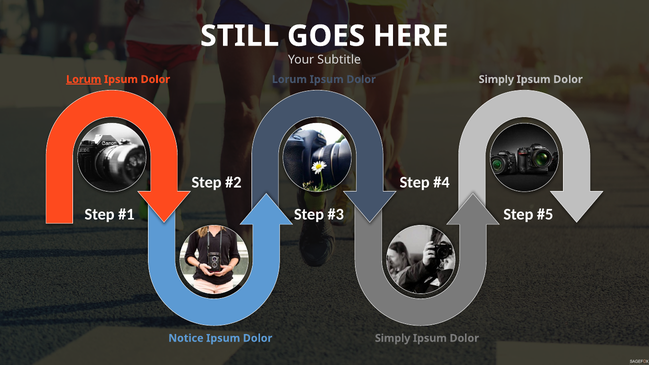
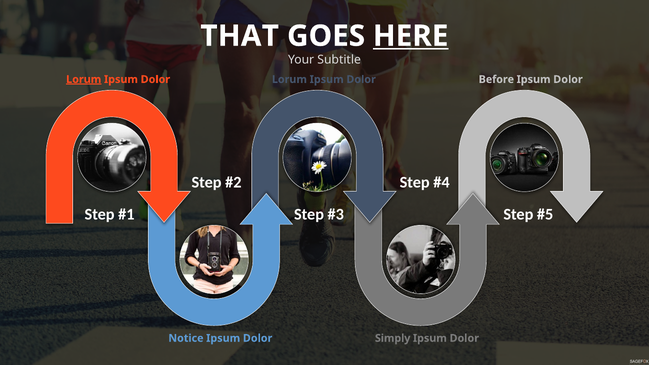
STILL: STILL -> THAT
HERE underline: none -> present
Lorum Ipsum Dolor Simply: Simply -> Before
